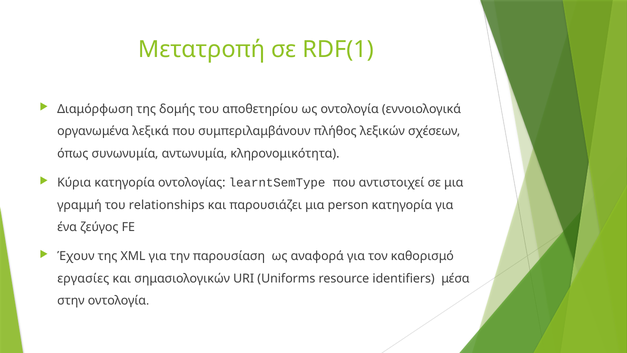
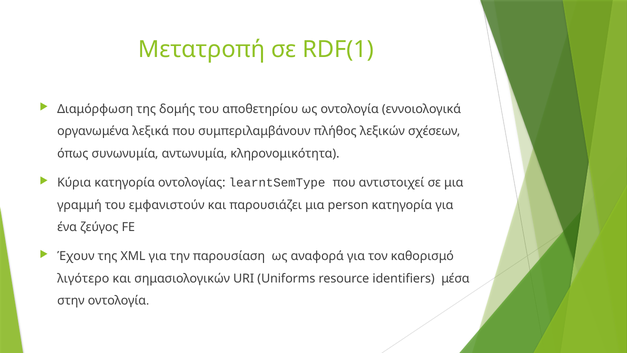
relationships: relationships -> εμφανιστoύν
εργασίες: εργασίες -> λιγότερο
